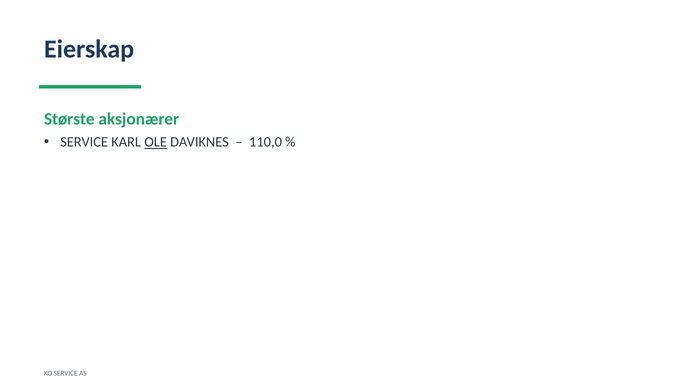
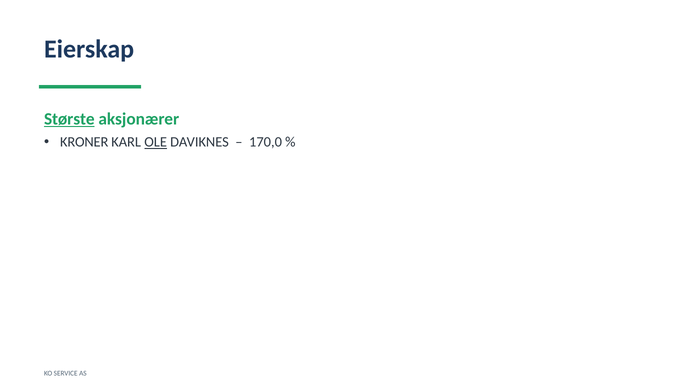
Største underline: none -> present
SERVICE at (84, 142): SERVICE -> KRONER
110,0: 110,0 -> 170,0
